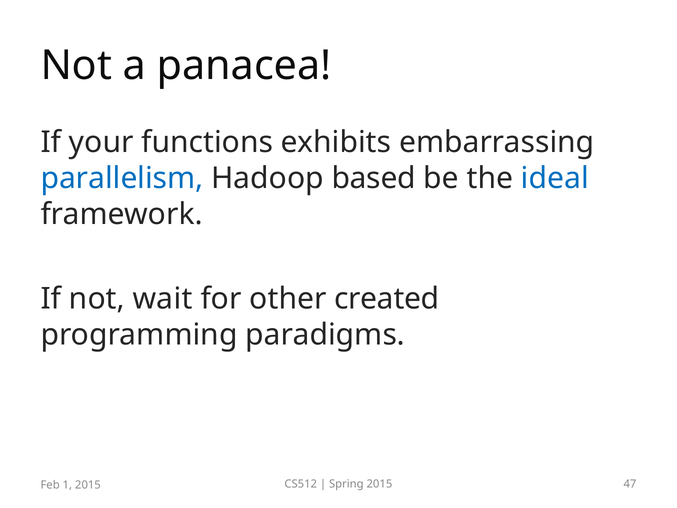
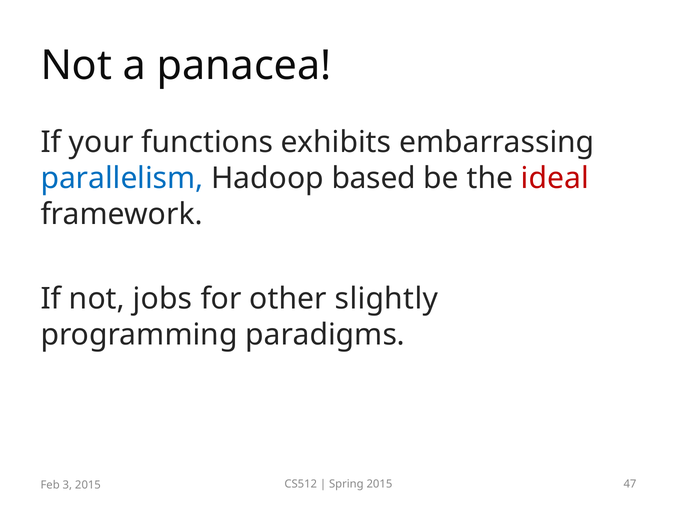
ideal colour: blue -> red
wait: wait -> jobs
created: created -> slightly
1: 1 -> 3
